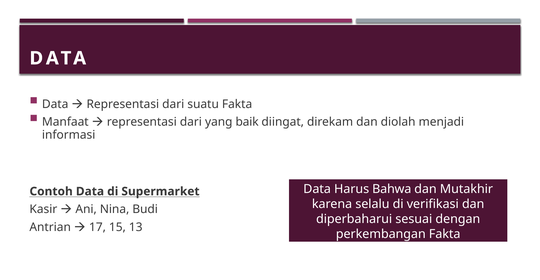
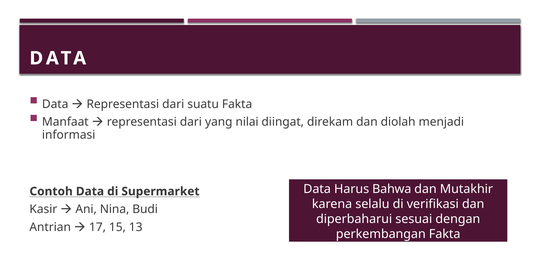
baik: baik -> nilai
